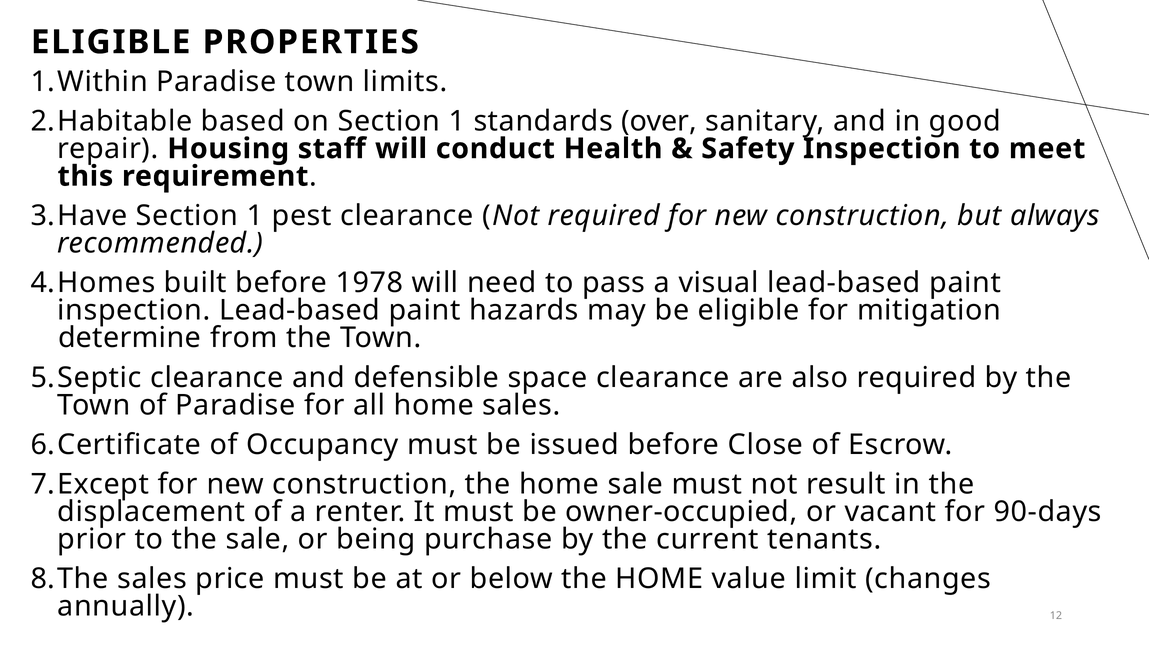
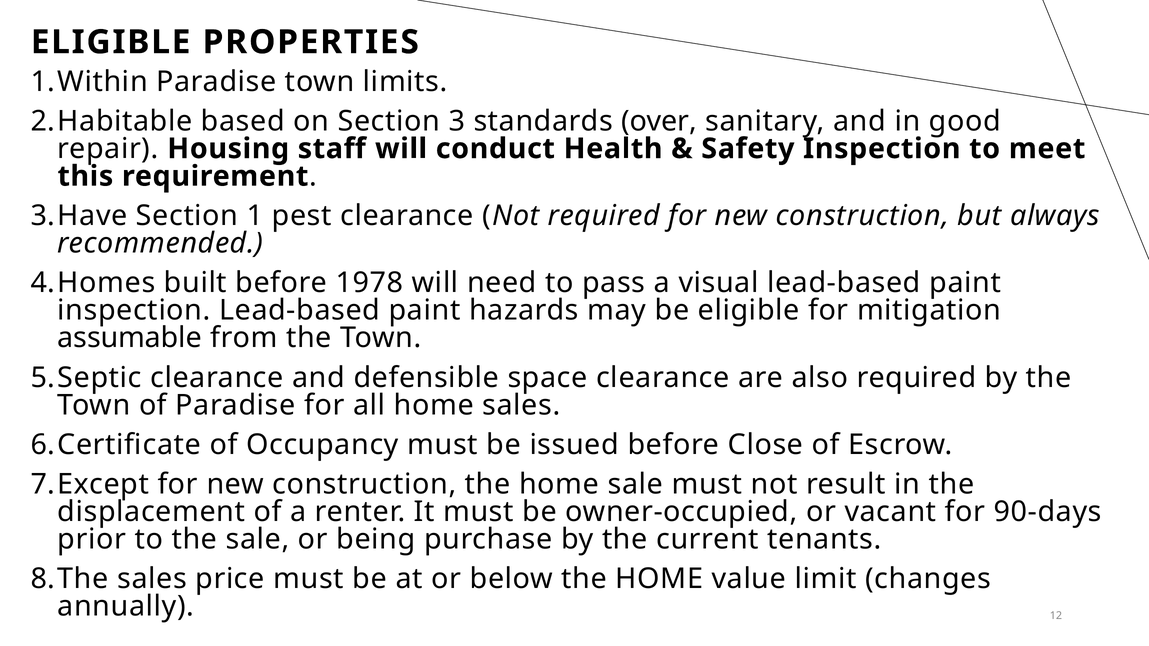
on Section 1: 1 -> 3
determine: determine -> assumable
